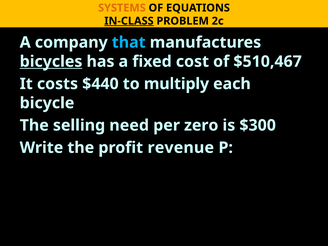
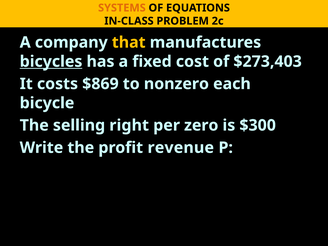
IN-CLASS underline: present -> none
that colour: light blue -> yellow
$510,467: $510,467 -> $273,403
$440: $440 -> $869
multiply: multiply -> nonzero
need: need -> right
